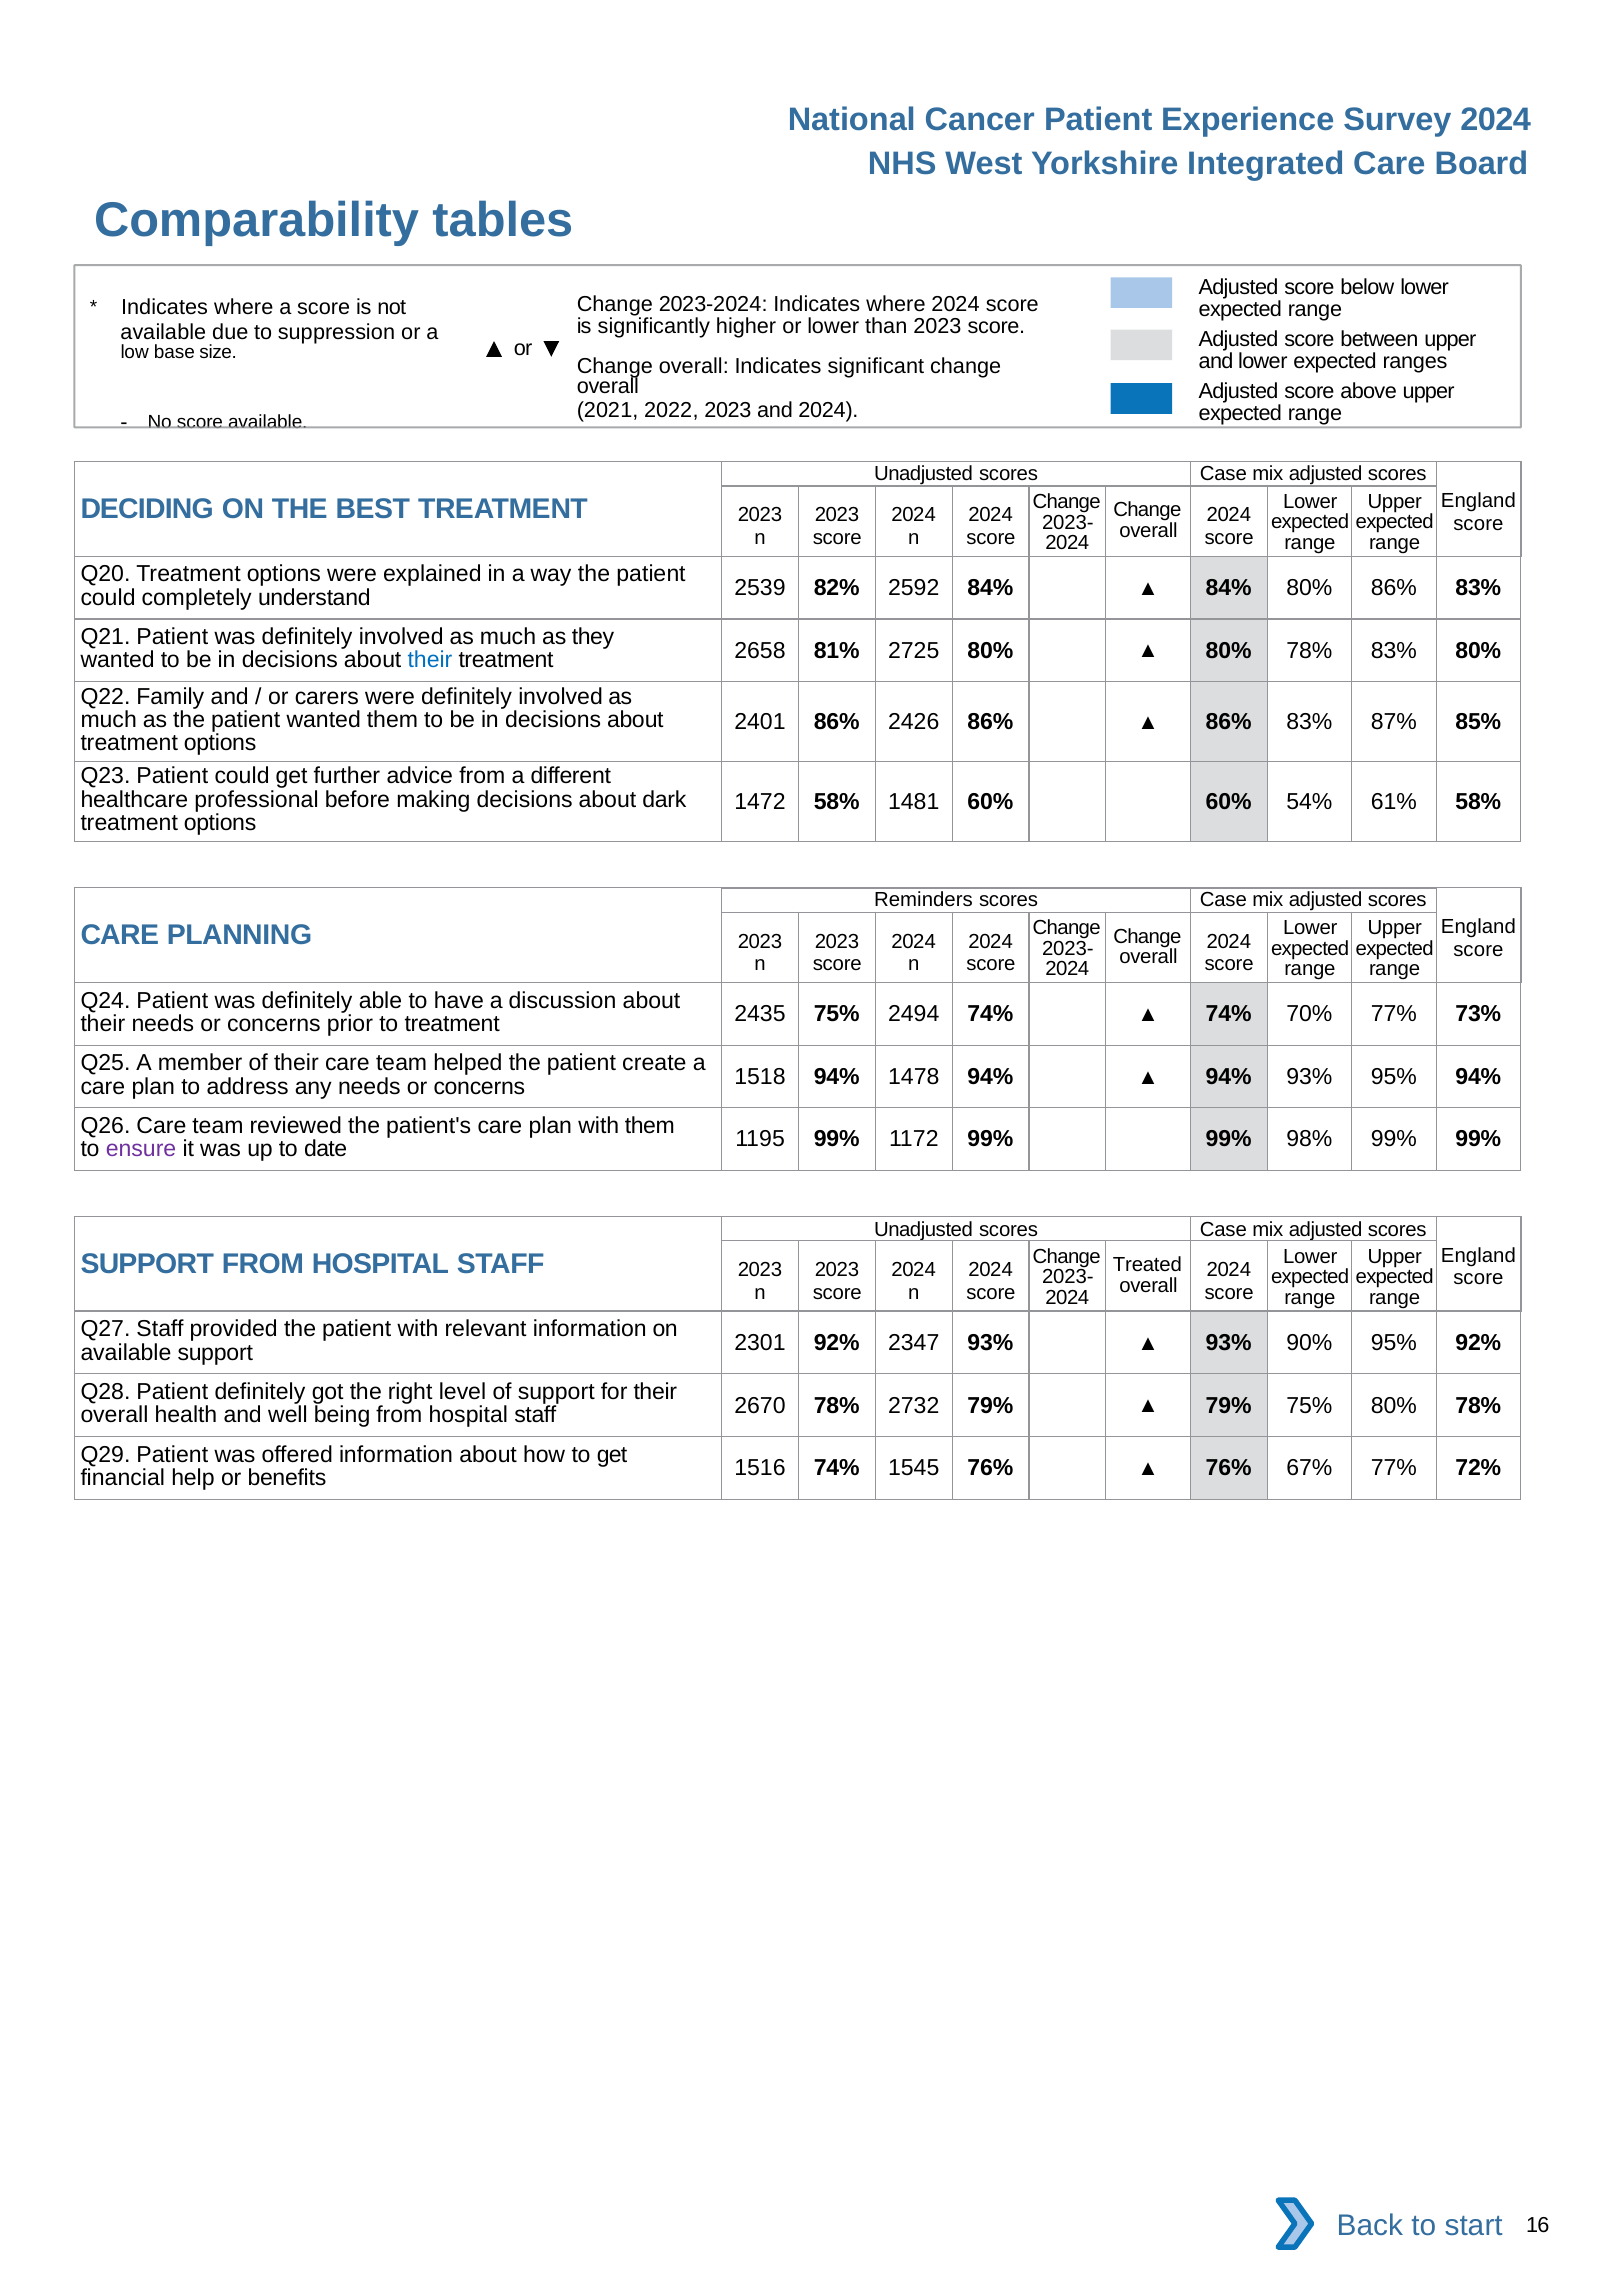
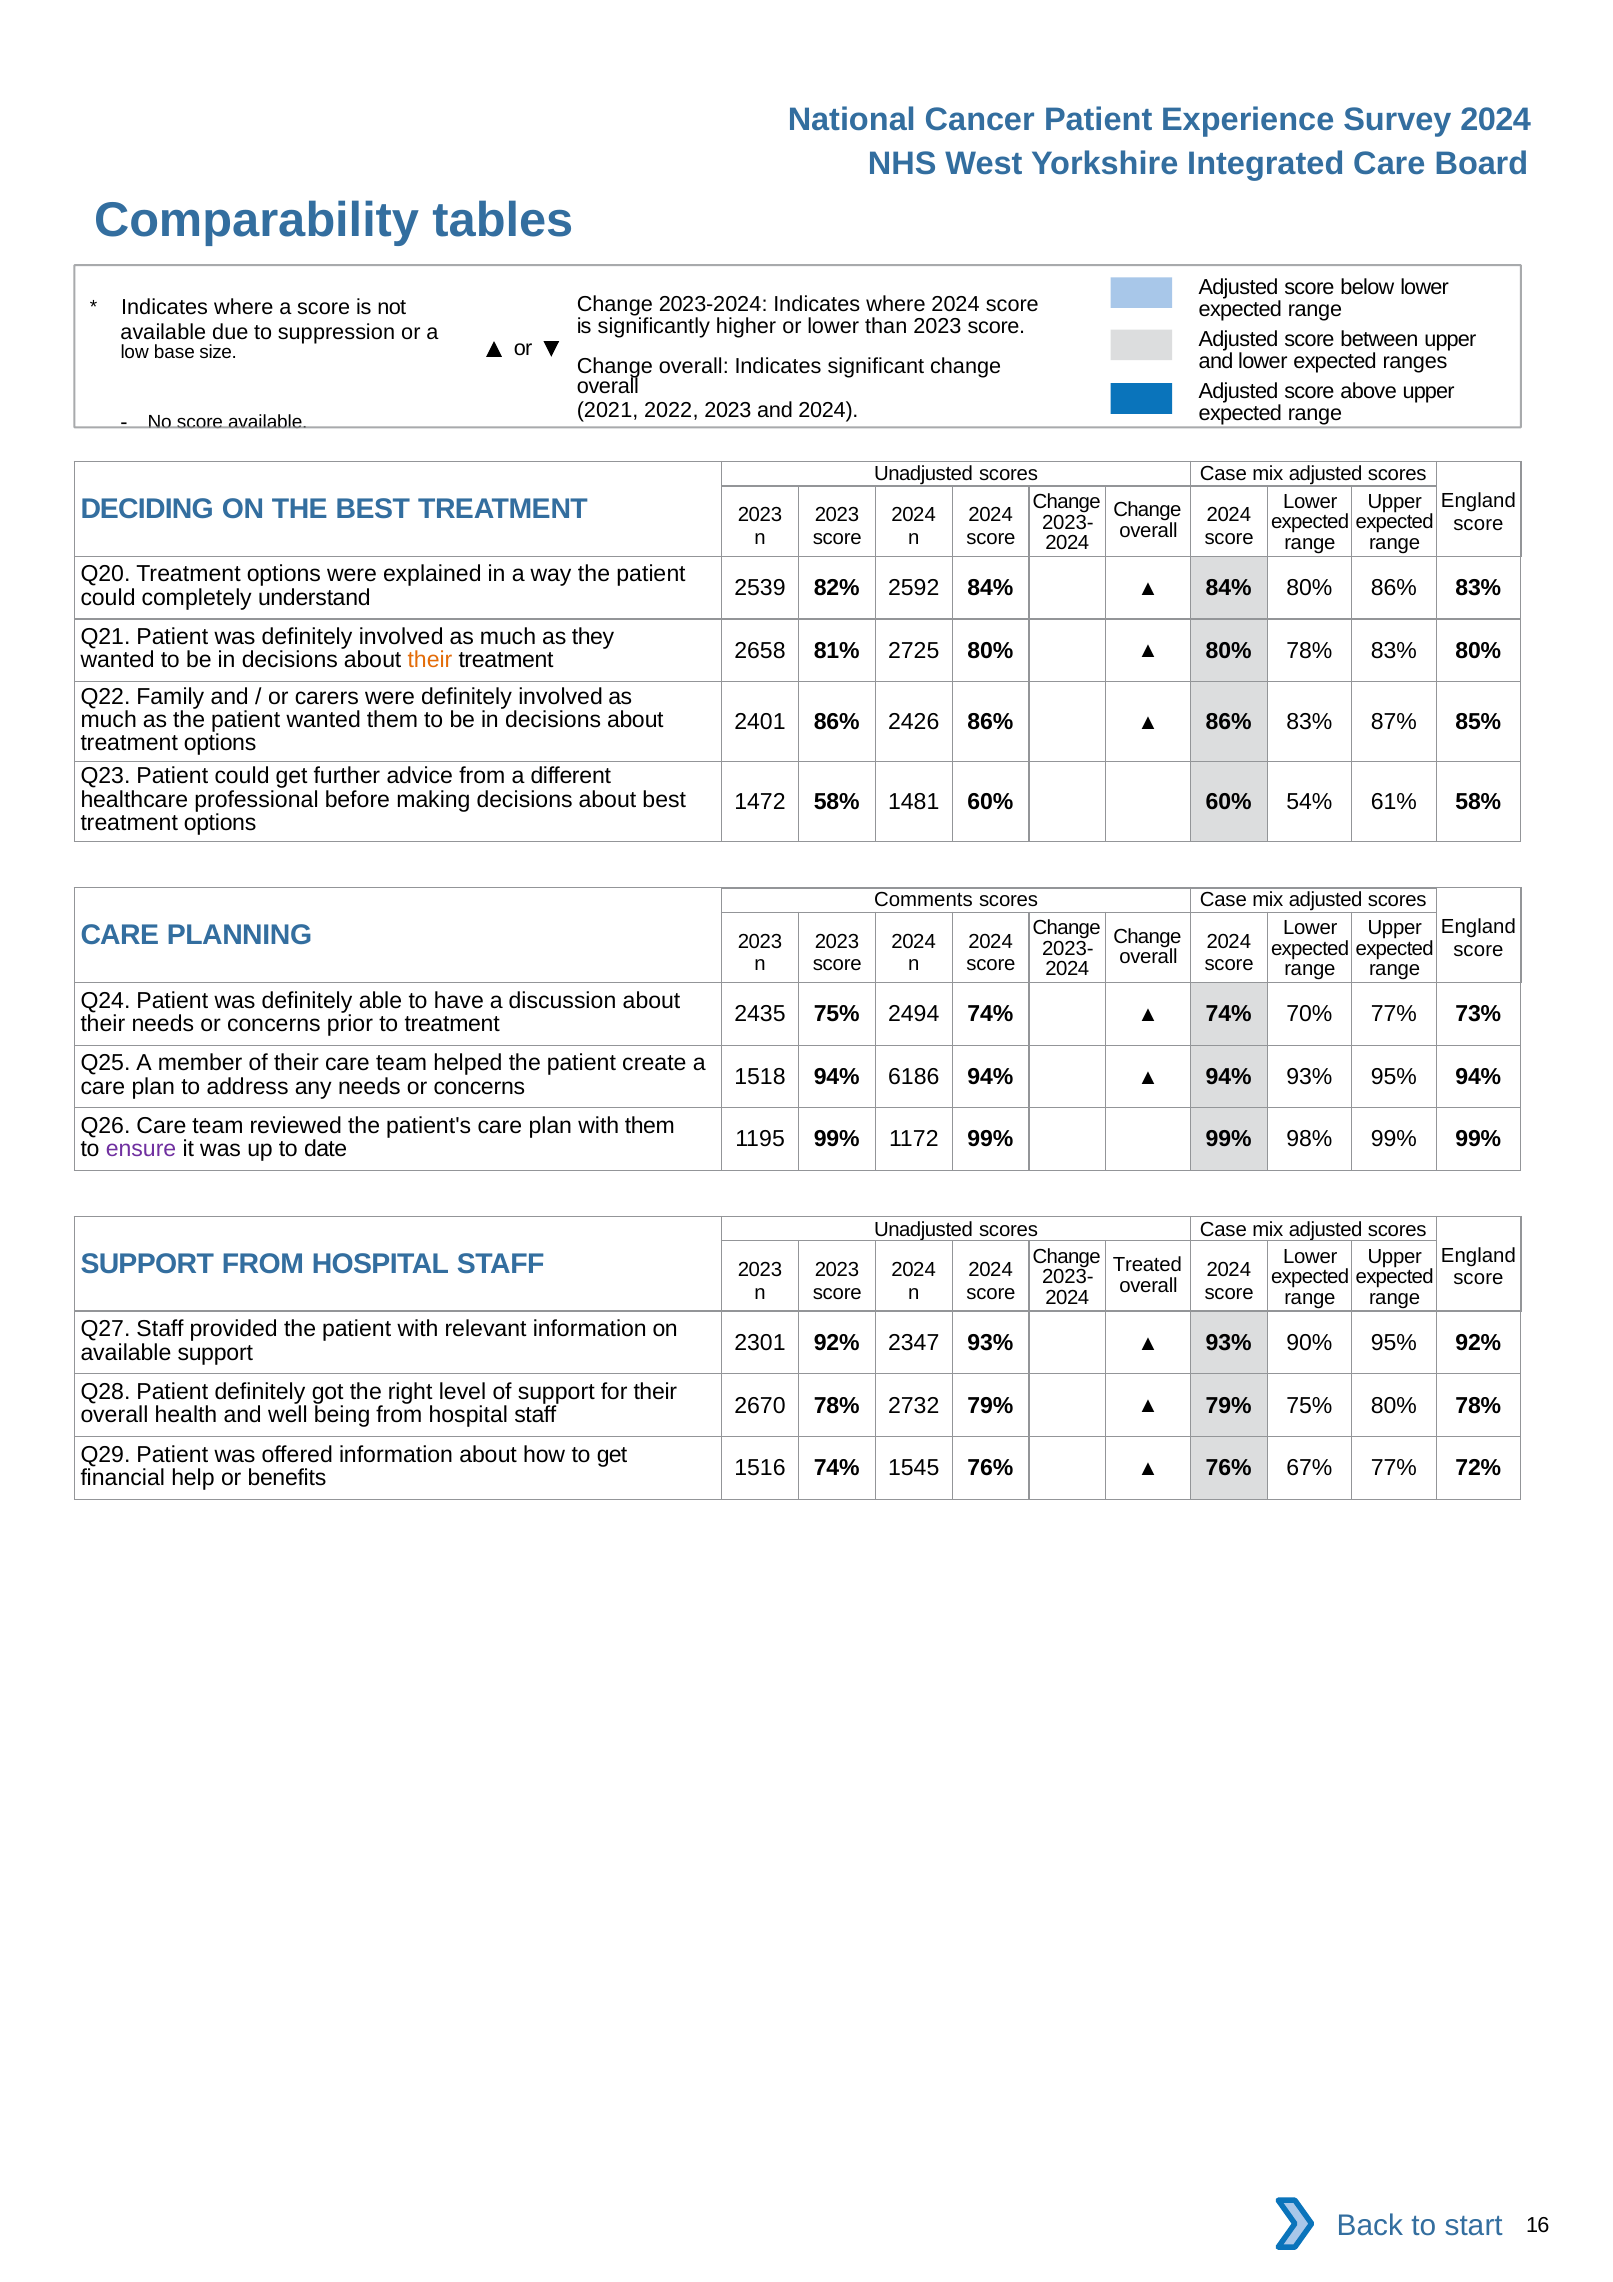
their at (430, 660) colour: blue -> orange
about dark: dark -> best
Reminders: Reminders -> Comments
1478: 1478 -> 6186
